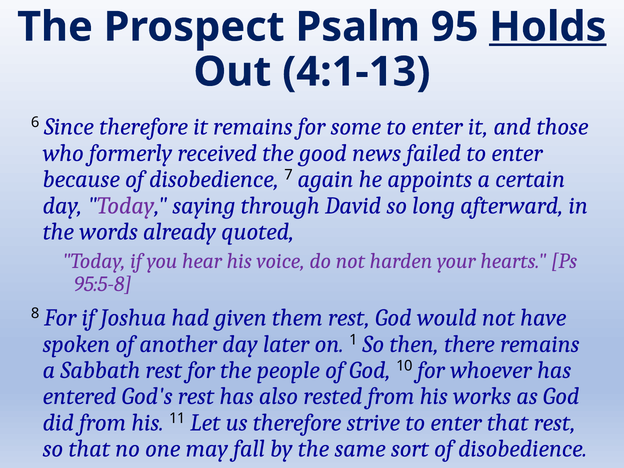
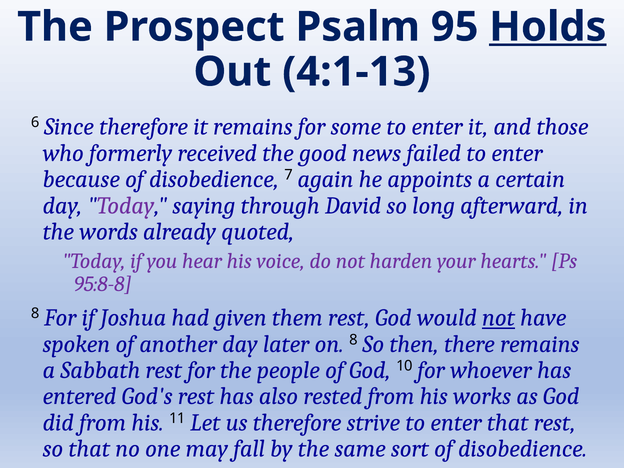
95:5-8: 95:5-8 -> 95:8-8
not at (499, 318) underline: none -> present
on 1: 1 -> 8
